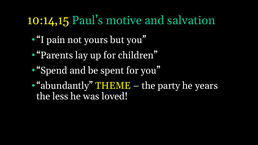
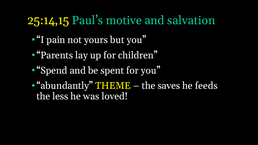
10:14,15: 10:14,15 -> 25:14,15
party: party -> saves
years: years -> feeds
